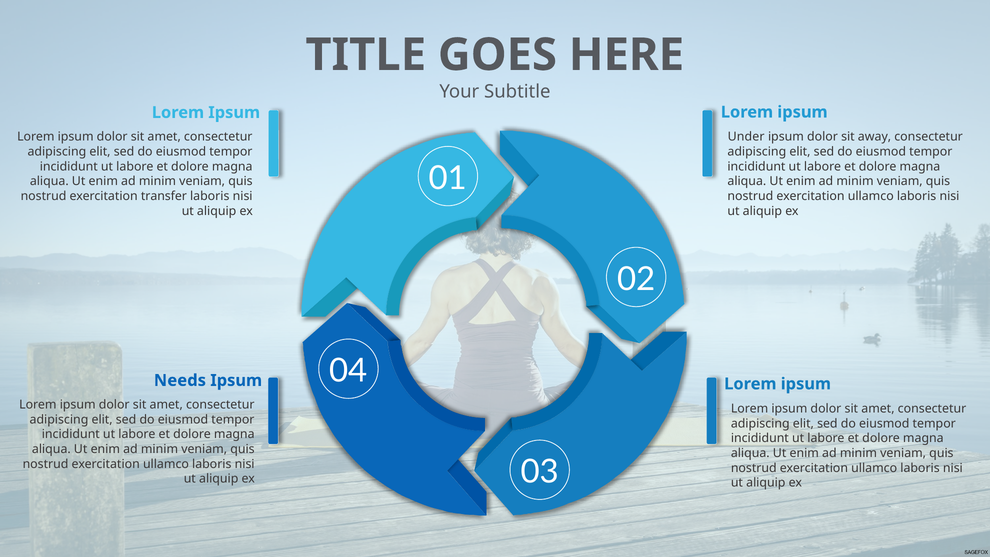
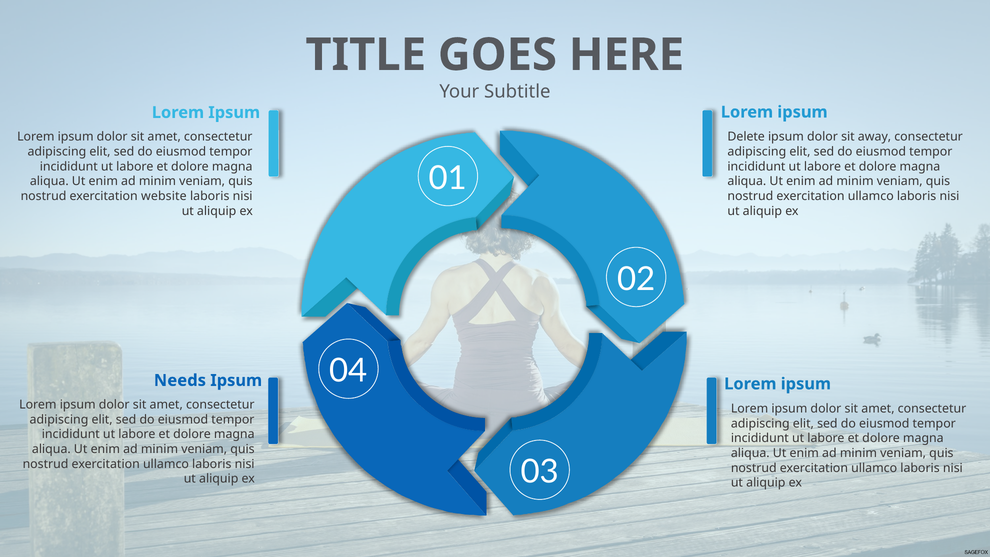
Under: Under -> Delete
transfer: transfer -> website
